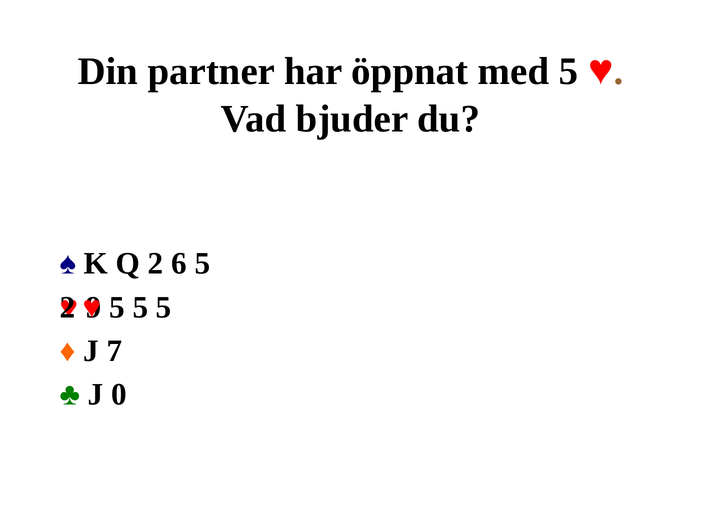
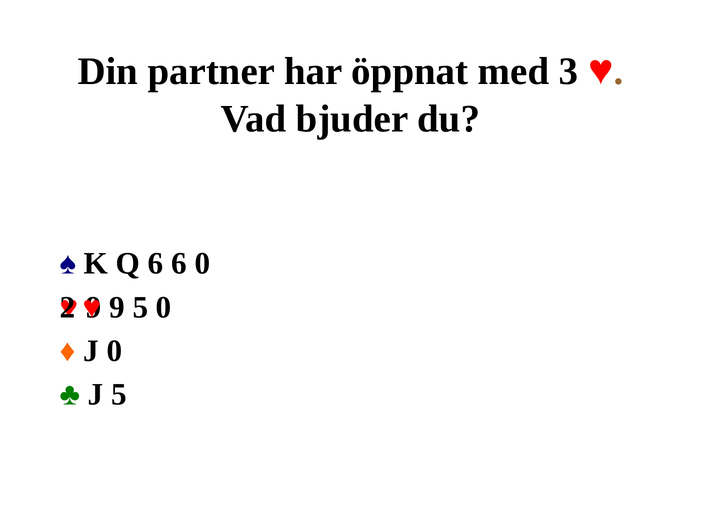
med 5: 5 -> 3
Q 2: 2 -> 6
6 5: 5 -> 0
5 at (117, 307): 5 -> 9
5 at (164, 307): 5 -> 0
J 7: 7 -> 0
J 0: 0 -> 5
